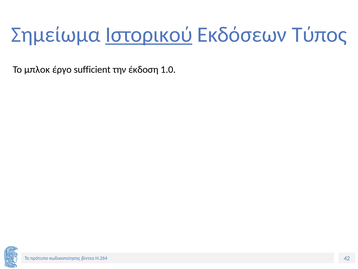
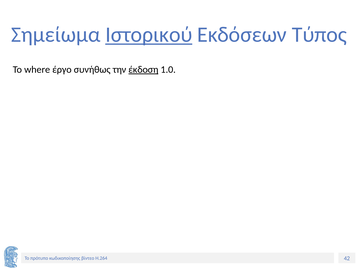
μπλοκ: μπλοκ -> where
sufficient: sufficient -> συνήθως
έκδοση underline: none -> present
